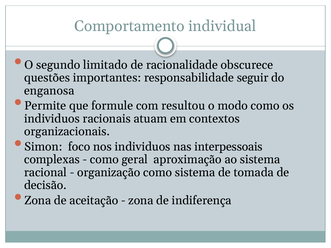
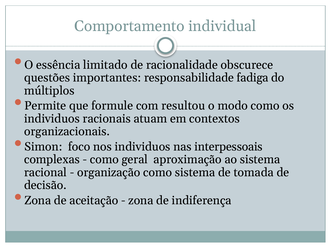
segundo: segundo -> essência
seguir: seguir -> fadiga
enganosa: enganosa -> múltiplos
